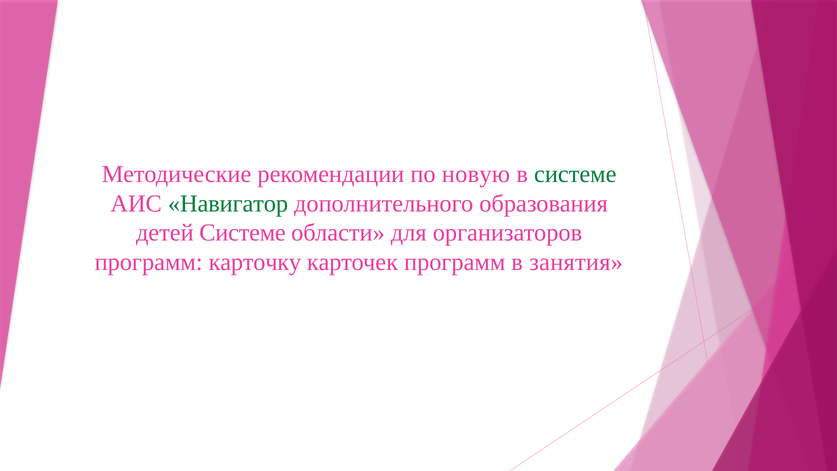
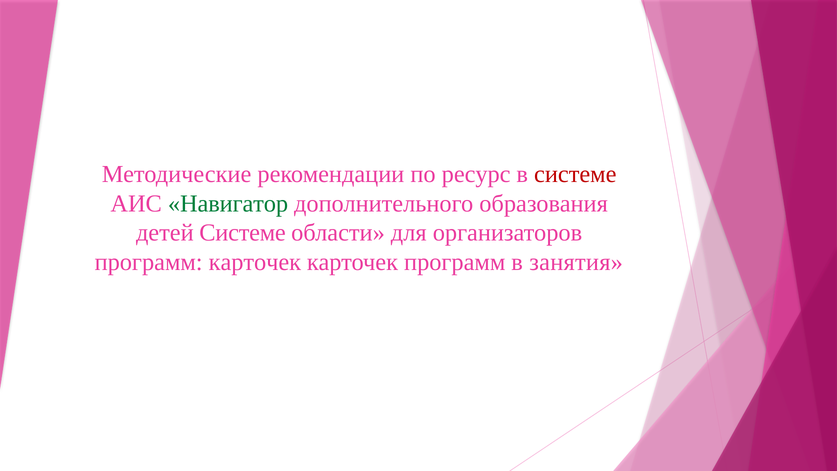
новую: новую -> ресурс
системе at (575, 174) colour: green -> red
программ карточку: карточку -> карточек
